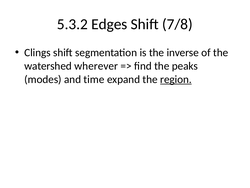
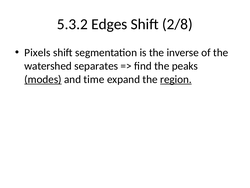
7/8: 7/8 -> 2/8
Clings: Clings -> Pixels
wherever: wherever -> separates
modes underline: none -> present
